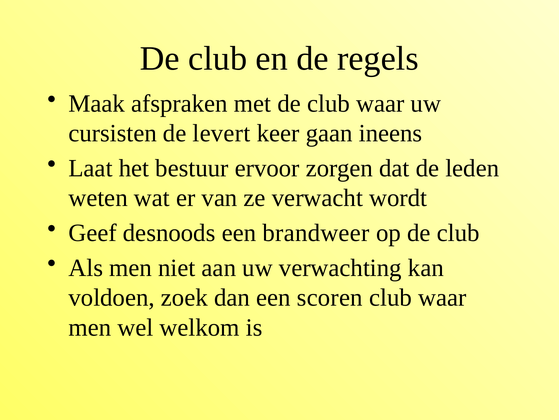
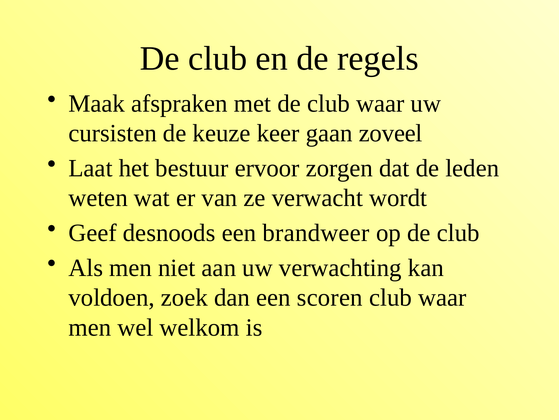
levert: levert -> keuze
ineens: ineens -> zoveel
